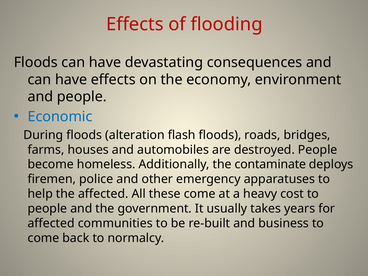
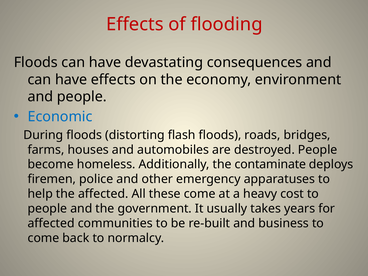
alteration: alteration -> distorting
